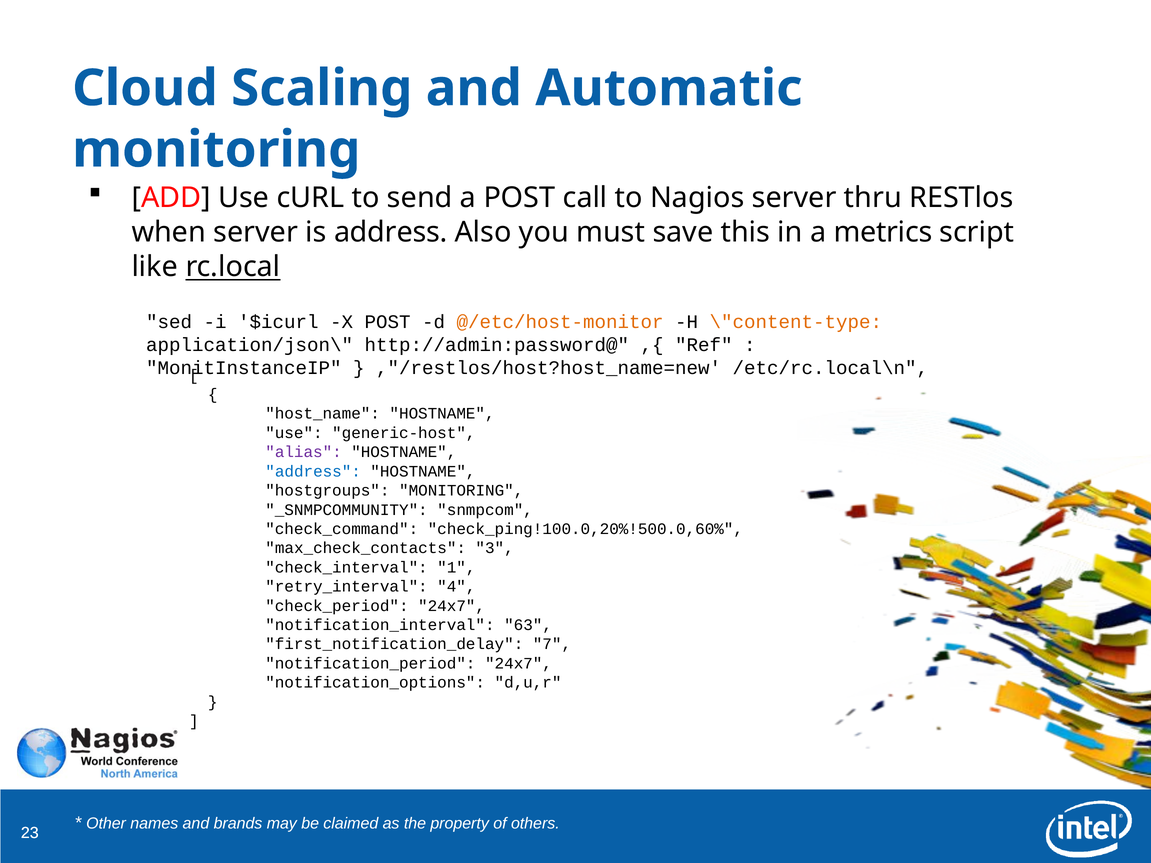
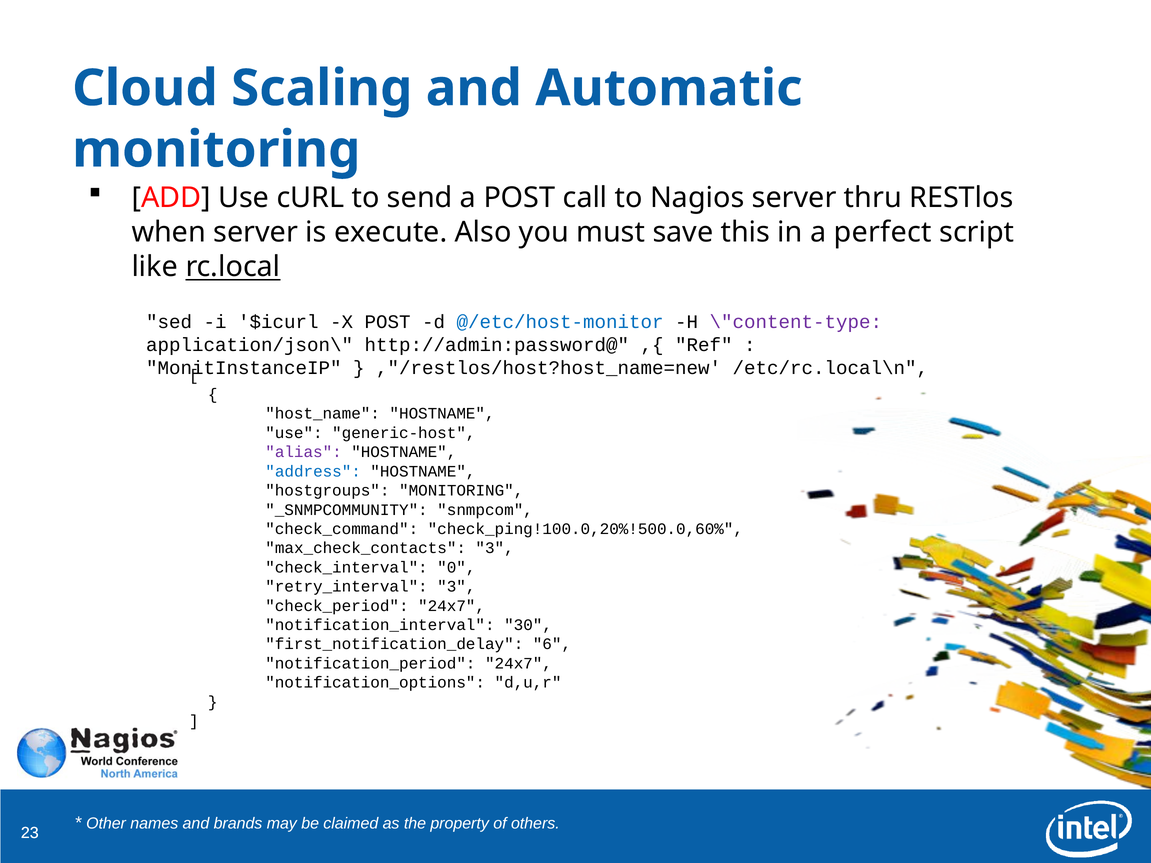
is address: address -> execute
metrics: metrics -> perfect
@/etc/host-monitor colour: orange -> blue
\"content-type colour: orange -> purple
1: 1 -> 0
retry_interval 4: 4 -> 3
63: 63 -> 30
7: 7 -> 6
